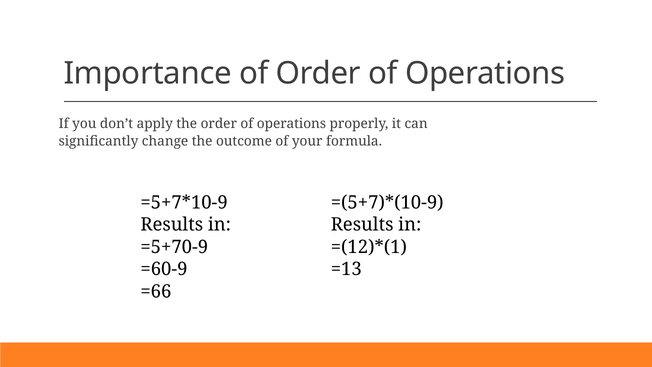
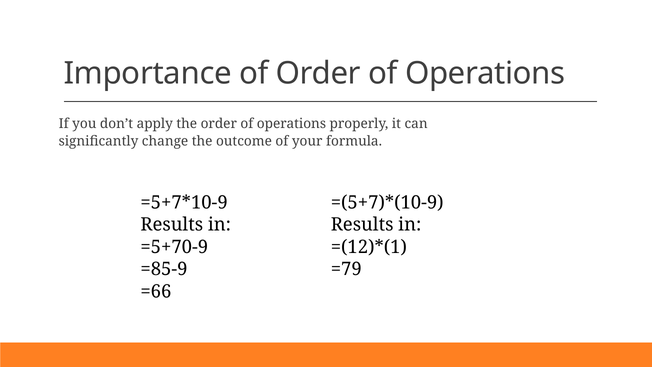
=60-9: =60-9 -> =85-9
=13: =13 -> =79
